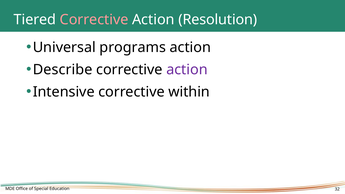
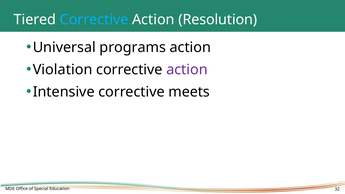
Corrective at (94, 20) colour: pink -> light blue
Describe: Describe -> Violation
within: within -> meets
